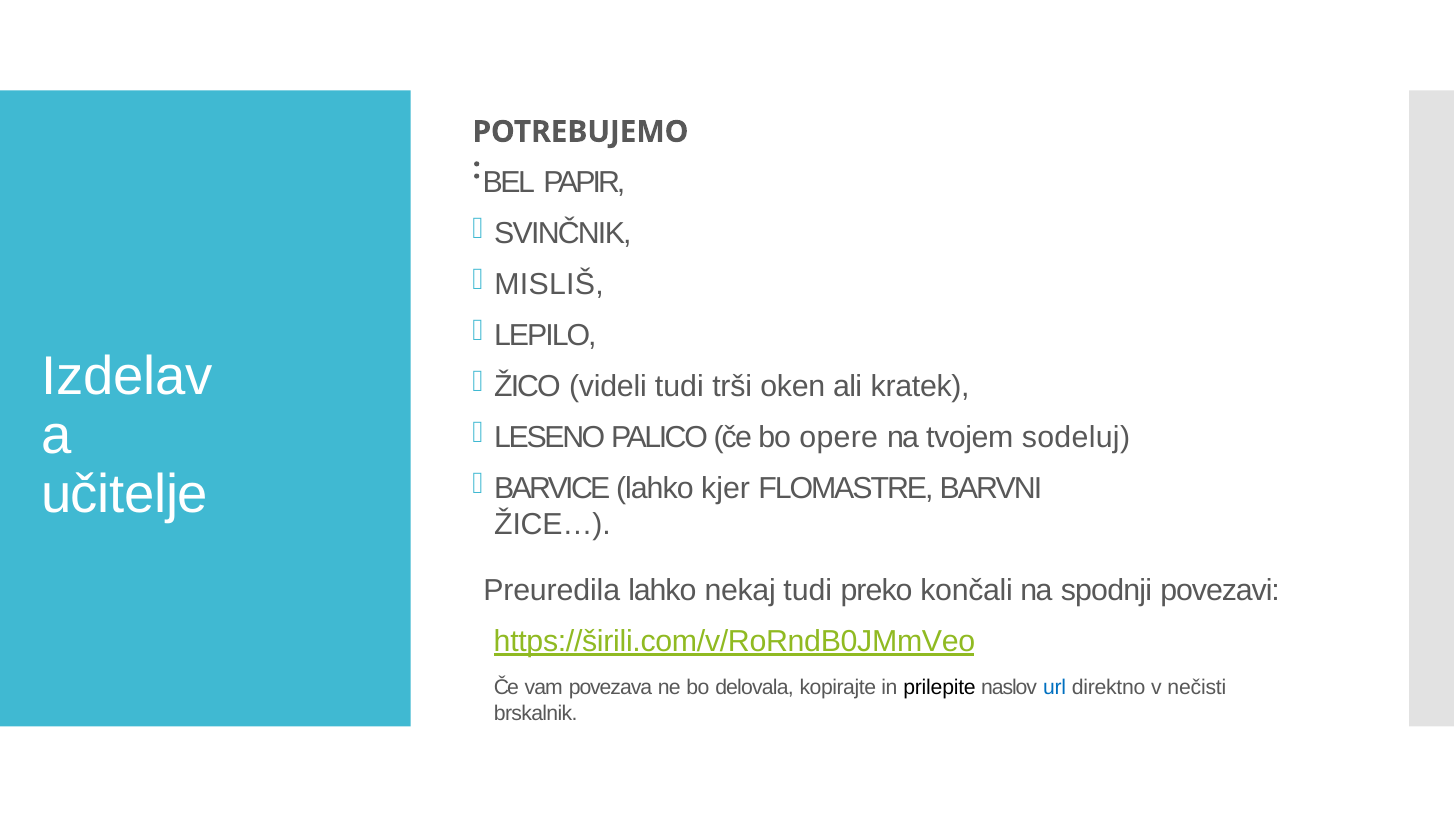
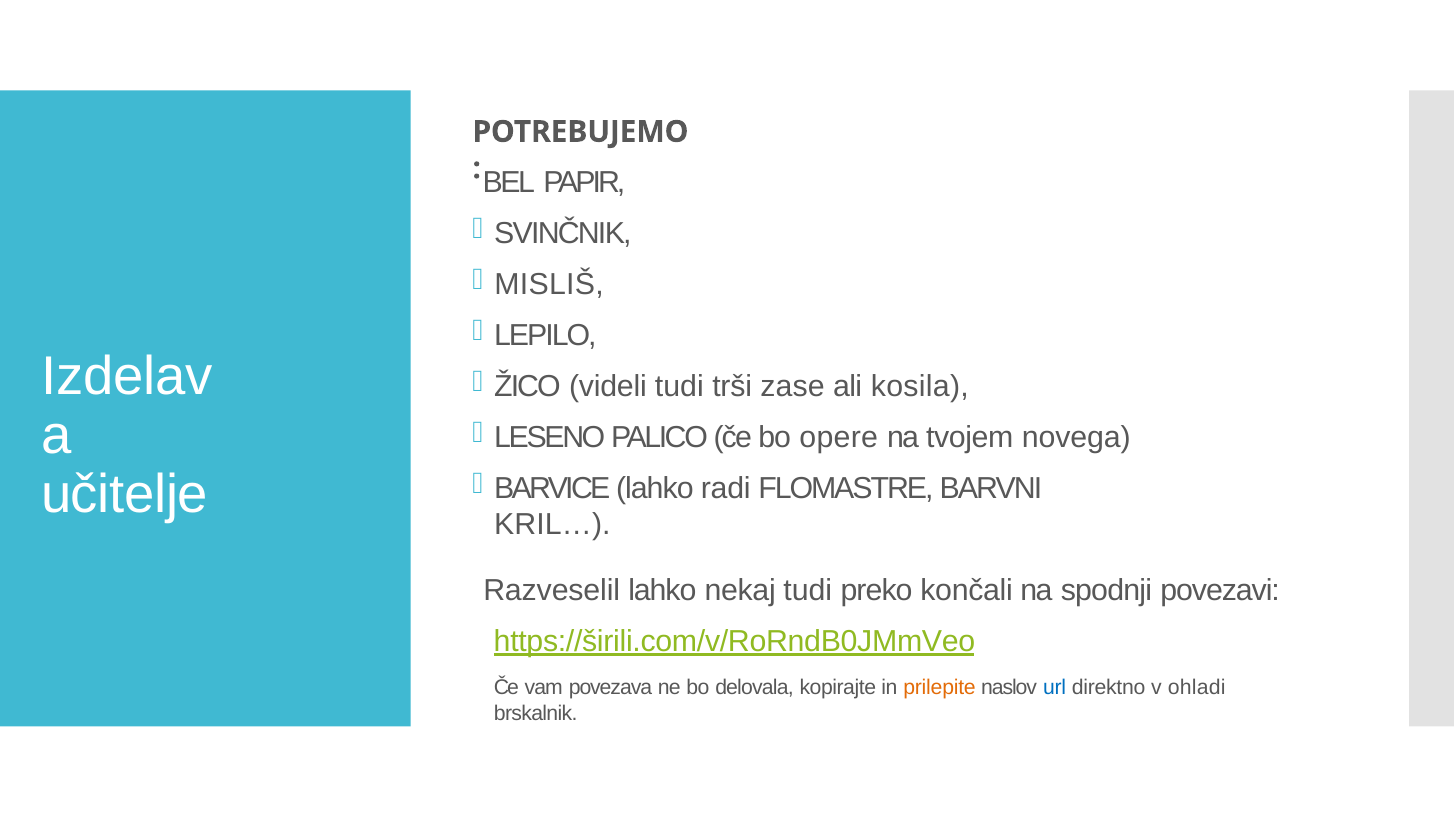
oken: oken -> zase
kratek: kratek -> kosila
sodeluj: sodeluj -> novega
kjer: kjer -> radi
ŽICE…: ŽICE… -> KRIL…
Preuredila: Preuredila -> Razveselil
prilepite colour: black -> orange
nečisti: nečisti -> ohladi
